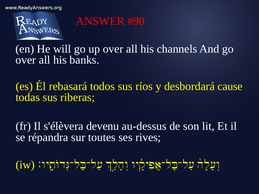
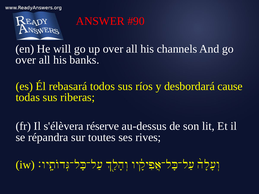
devenu: devenu -> réserve
